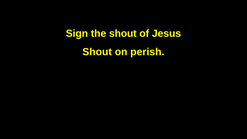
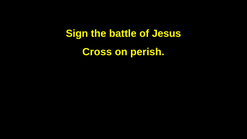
the shout: shout -> battle
Shout at (97, 52): Shout -> Cross
